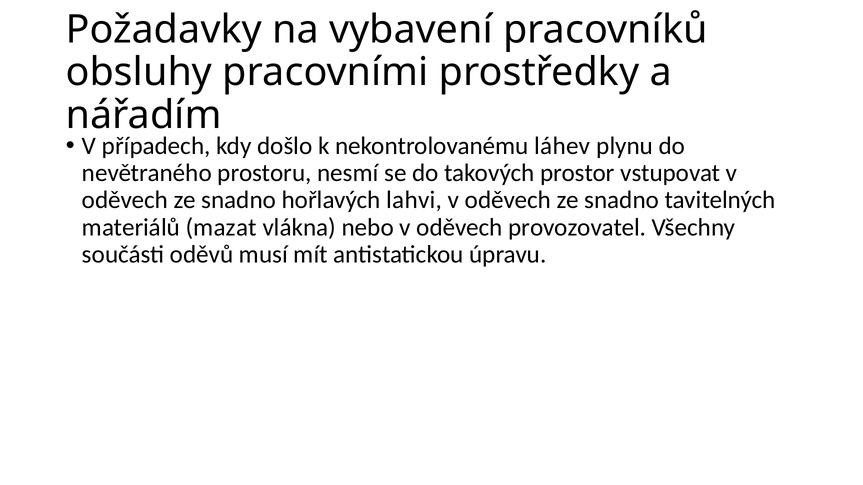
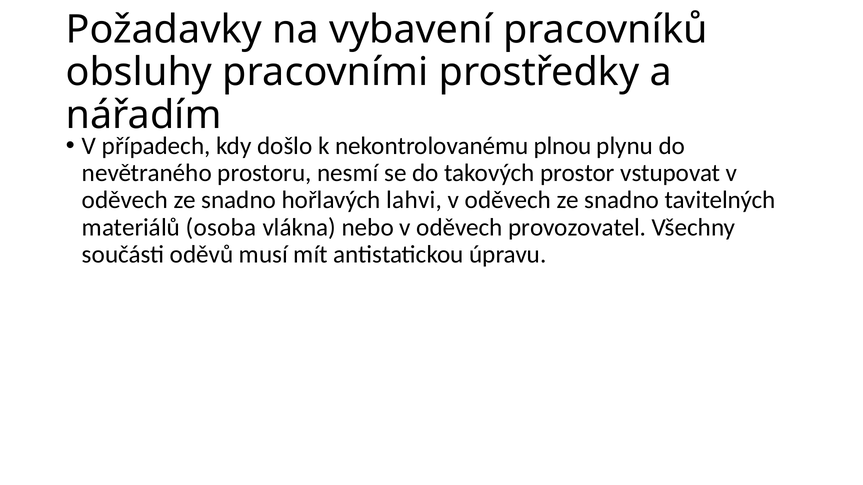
láhev: láhev -> plnou
mazat: mazat -> osoba
